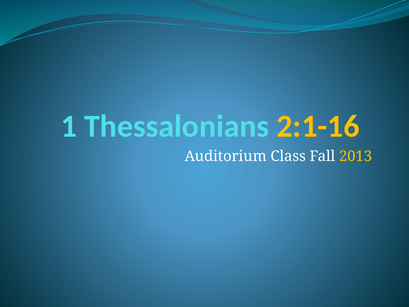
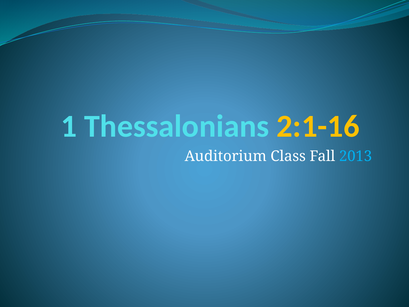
2013 colour: yellow -> light blue
